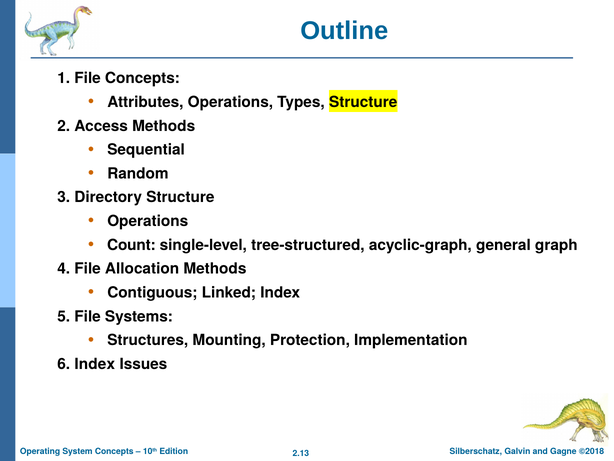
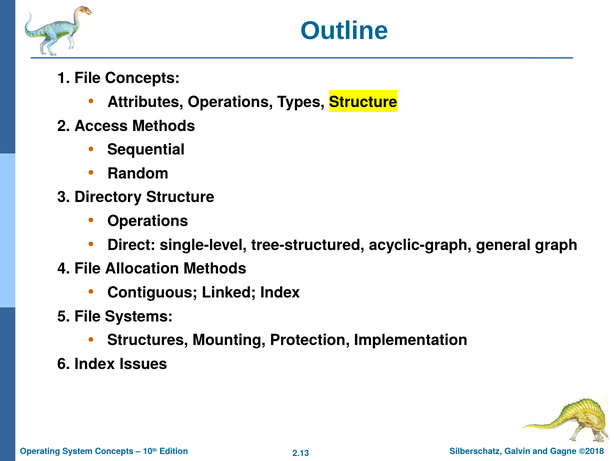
Count: Count -> Direct
